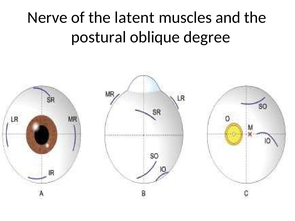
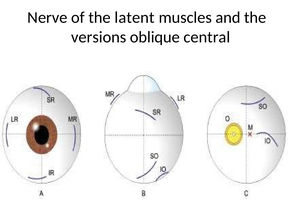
postural: postural -> versions
degree: degree -> central
